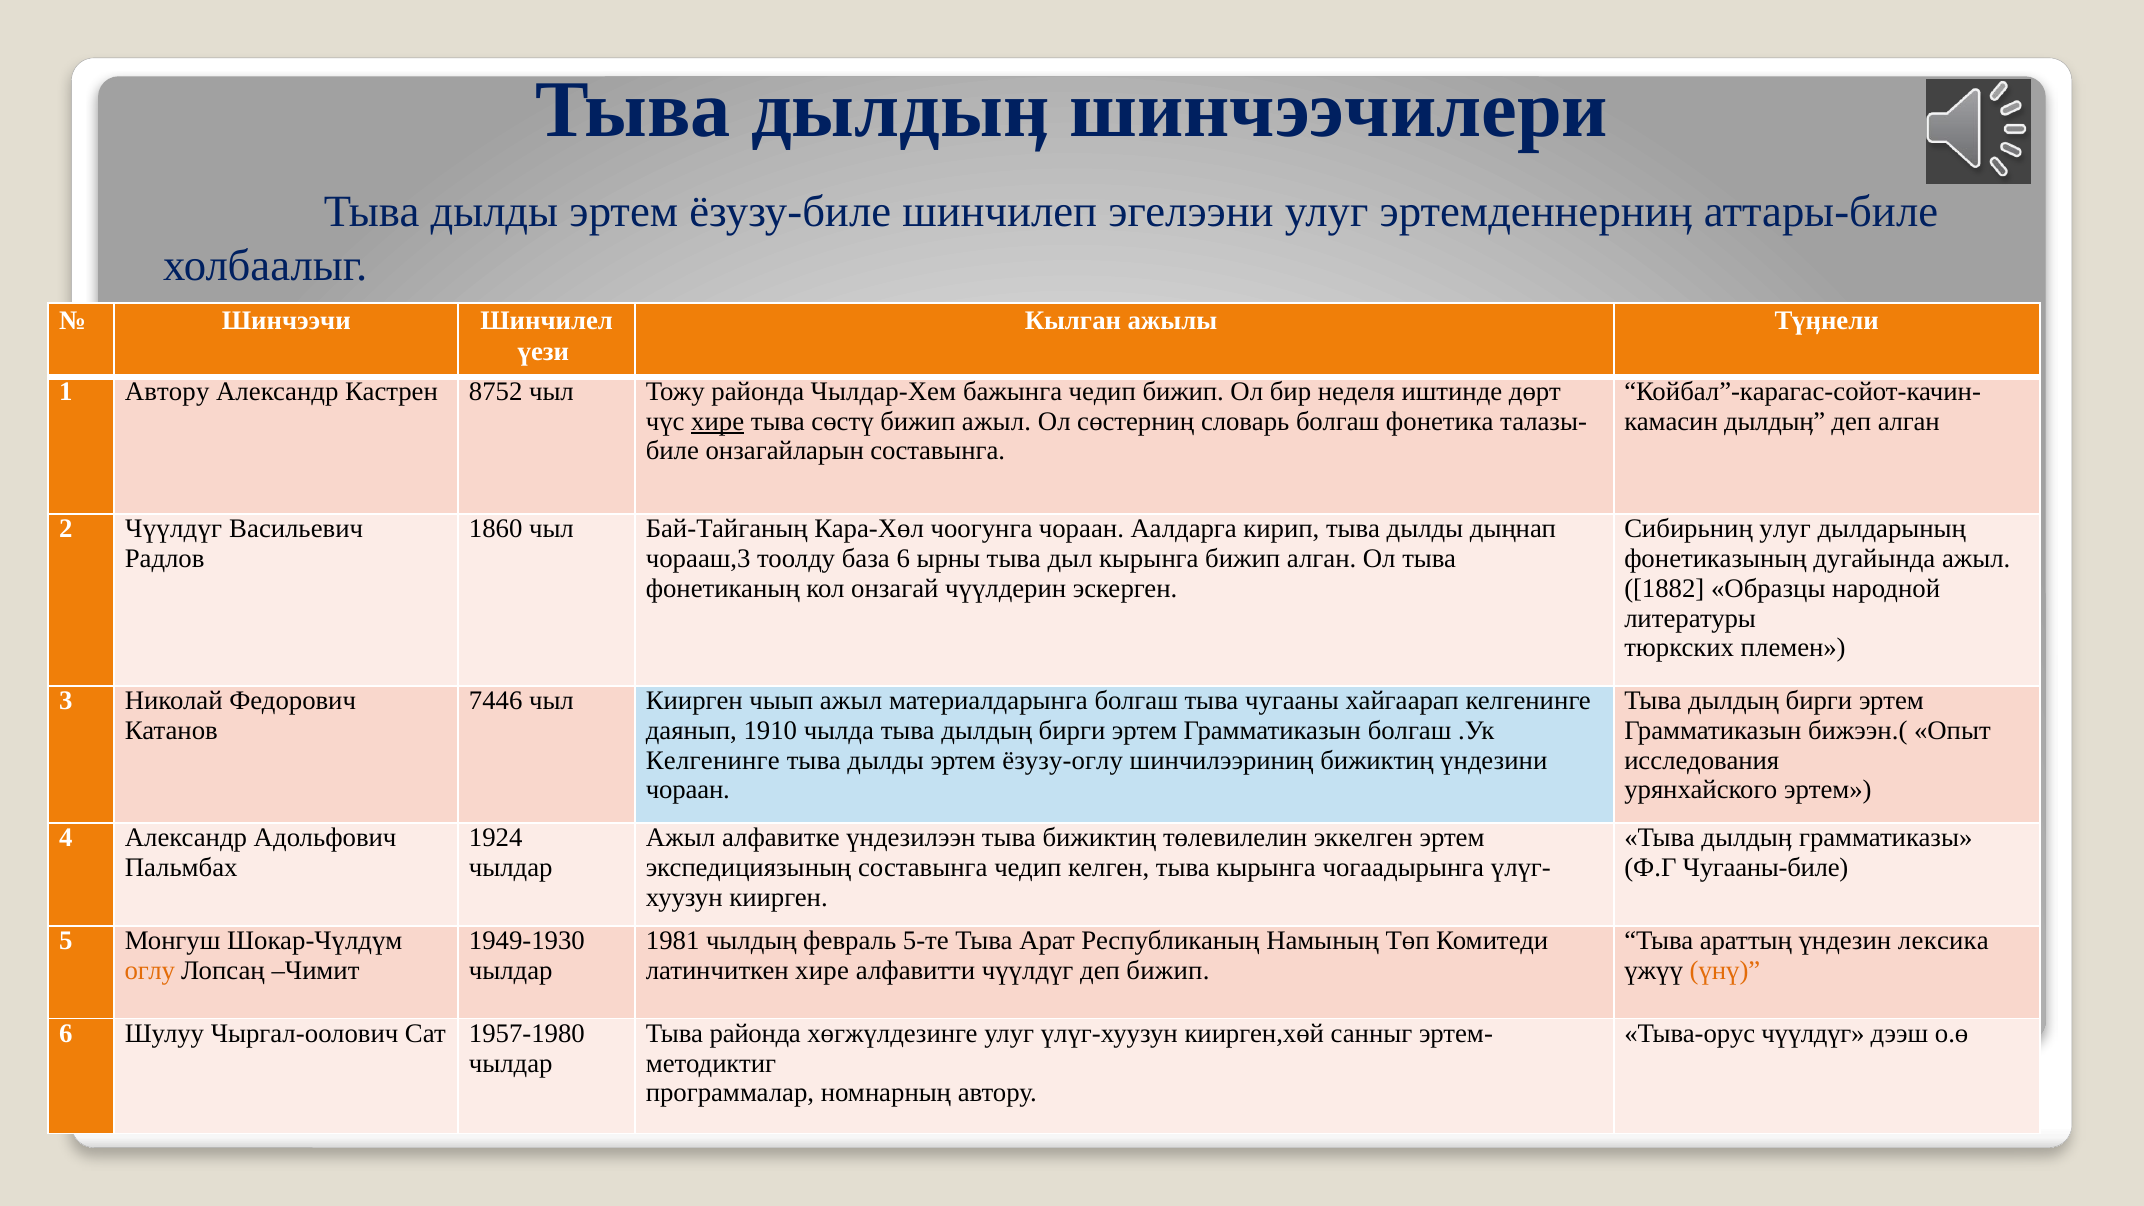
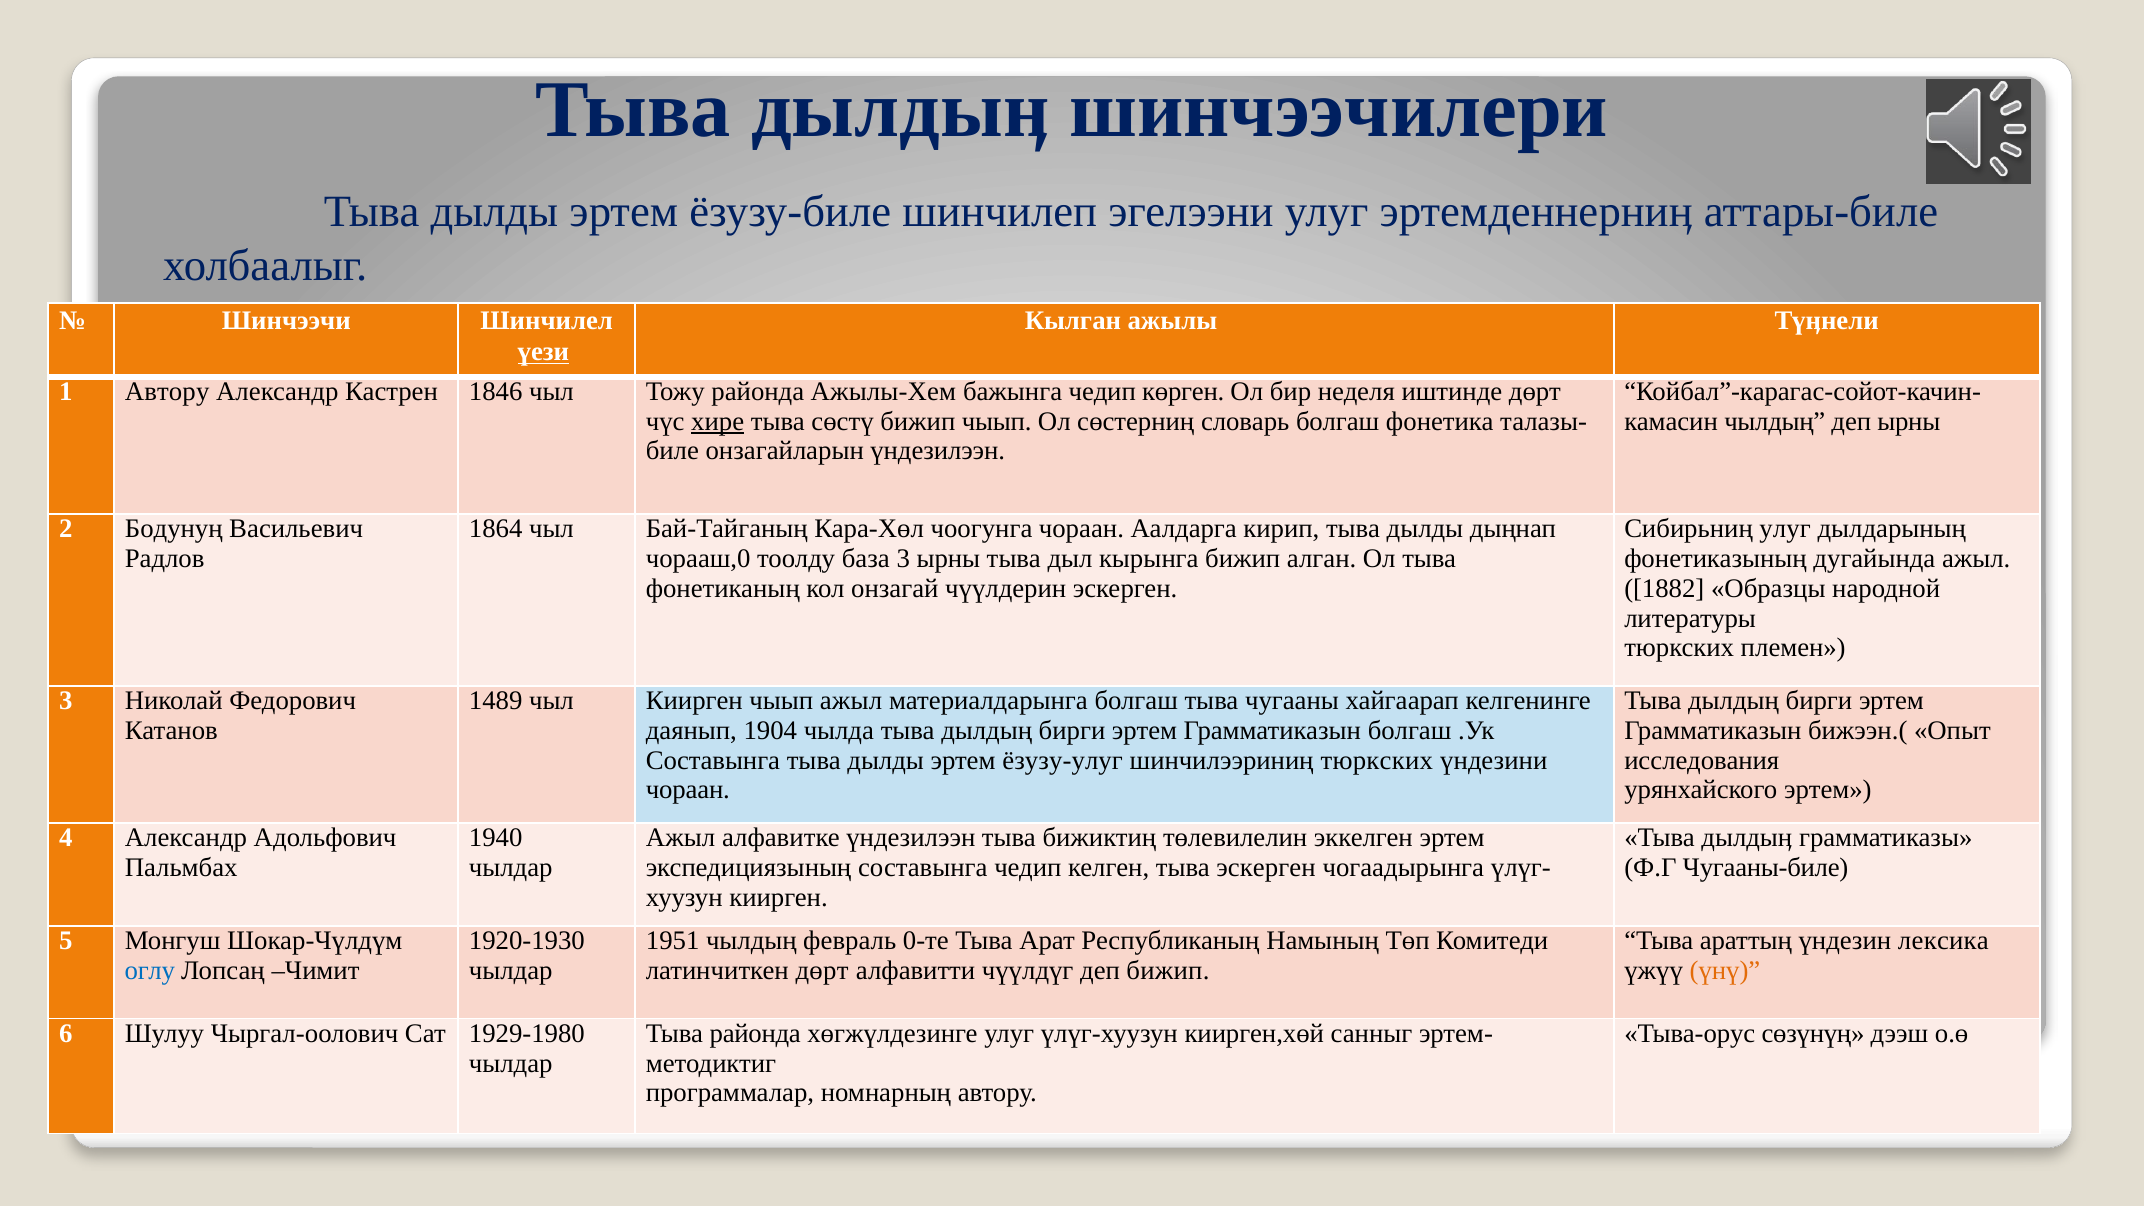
үези underline: none -> present
8752: 8752 -> 1846
Чылдар-Хем: Чылдар-Хем -> Ажылы-Хем
чедип бижип: бижип -> көрген
бижип ажыл: ажыл -> чыып
дылдыӊ at (1775, 421): дылдыӊ -> чылдың
деп алган: алган -> ырны
онзагайларын составынга: составынга -> үндезилээн
2 Чүүлдүг: Чүүлдүг -> Бодунуң
1860: 1860 -> 1864
чорааш,3: чорааш,3 -> чорааш,0
база 6: 6 -> 3
7446: 7446 -> 1489
1910: 1910 -> 1904
Келгенинге at (713, 760): Келгенинге -> Составынга
ёзузу-оглу: ёзузу-оглу -> ёзузу-улуг
шинчилээриниң бижиктиң: бижиктиң -> тюркских
1924: 1924 -> 1940
тыва кырынга: кырынга -> эскерген
1949-1930: 1949-1930 -> 1920-1930
1981: 1981 -> 1951
5-те: 5-те -> 0-те
оглу colour: orange -> blue
латинчиткен хире: хире -> дөрт
1957-1980: 1957-1980 -> 1929-1980
Тыва-орус чүүлдүг: чүүлдүг -> сөзүнүң
